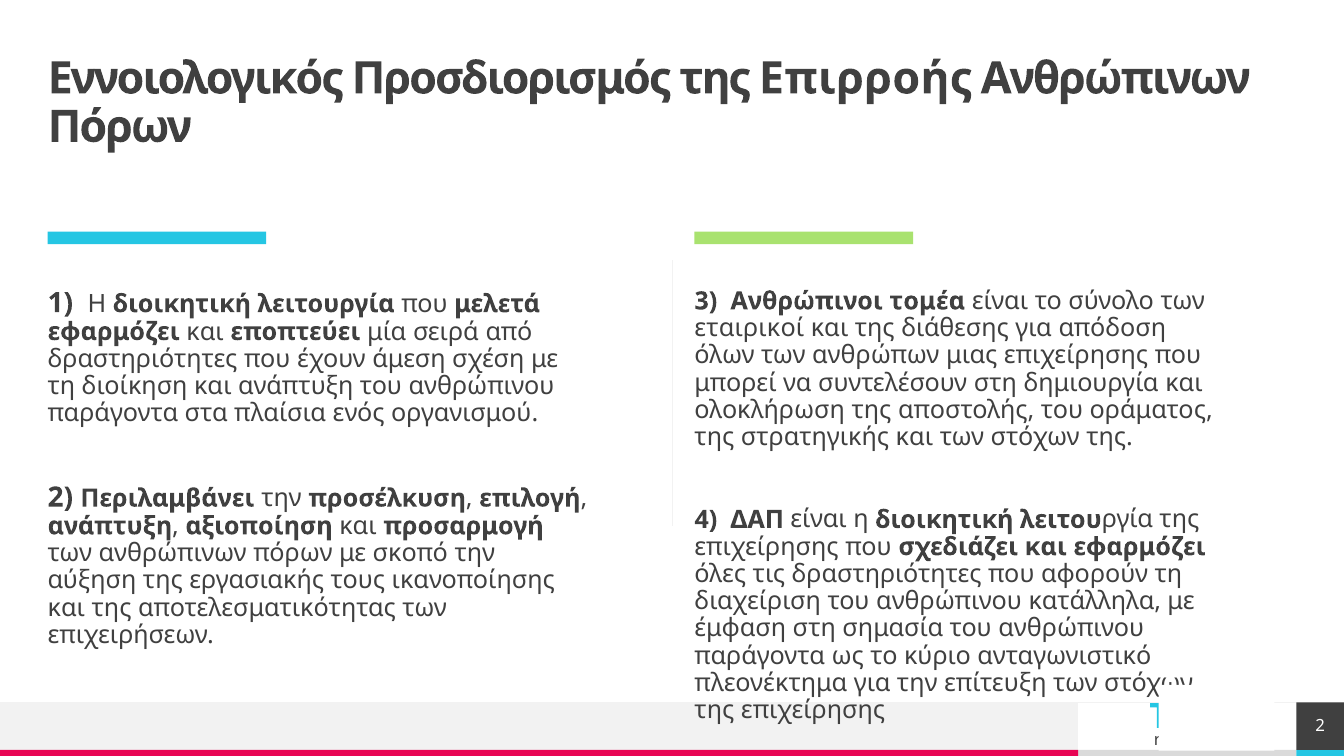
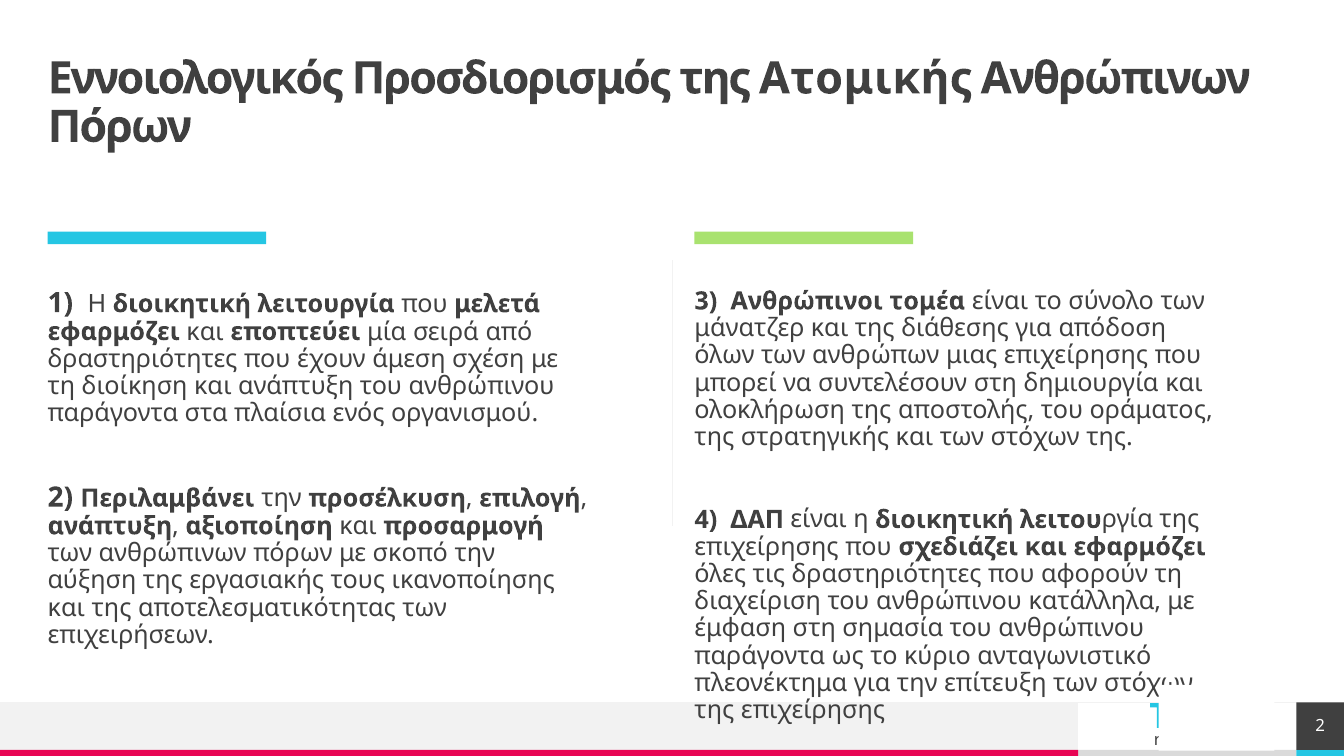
Επιρροής: Επιρροής -> Ατομικής
εταιρικοί: εταιρικοί -> μάνατζερ
